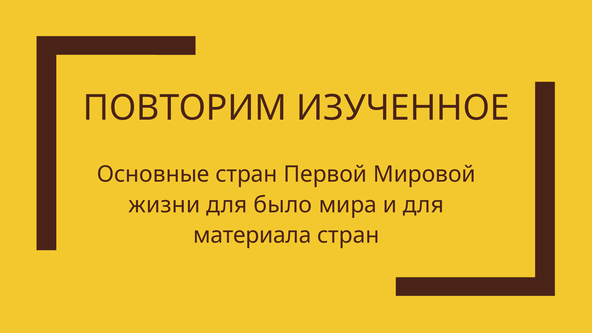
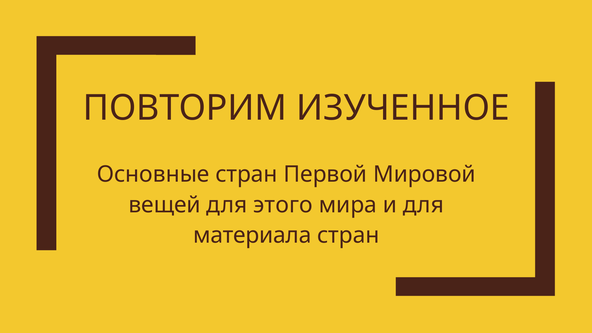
жизни: жизни -> вещей
было: было -> этого
